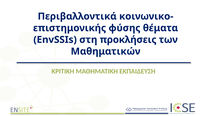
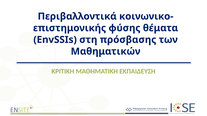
προκλήσεις: προκλήσεις -> πρόσβασης
